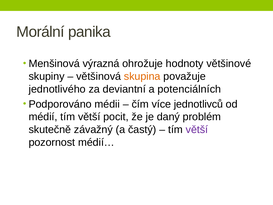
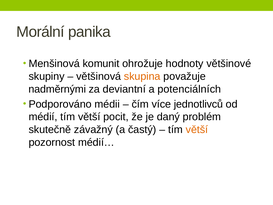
výrazná: výrazná -> komunit
jednotlivého: jednotlivého -> nadměrnými
větší at (197, 129) colour: purple -> orange
